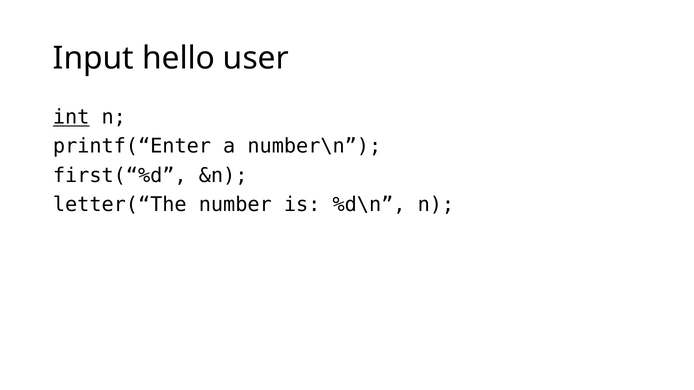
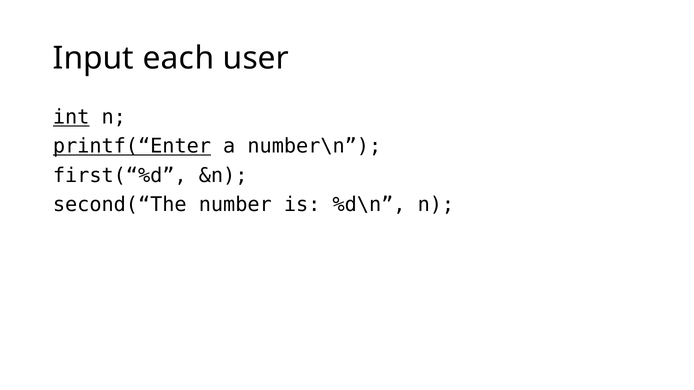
hello: hello -> each
printf(“Enter underline: none -> present
letter(“The: letter(“The -> second(“The
